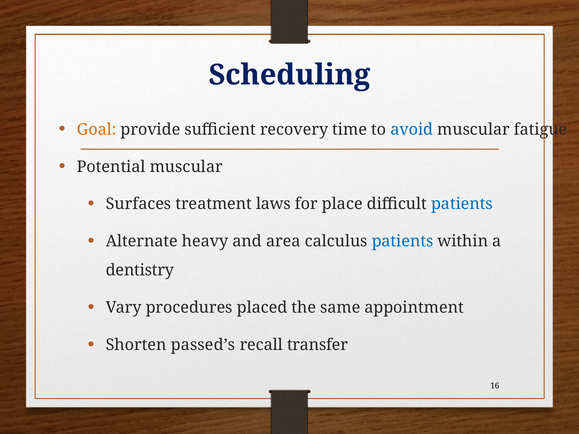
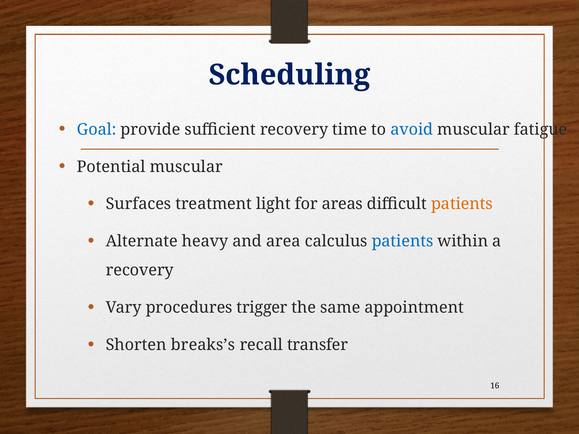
Goal colour: orange -> blue
laws: laws -> light
place: place -> areas
patients at (462, 204) colour: blue -> orange
dentistry at (140, 270): dentistry -> recovery
placed: placed -> trigger
passed’s: passed’s -> breaks’s
